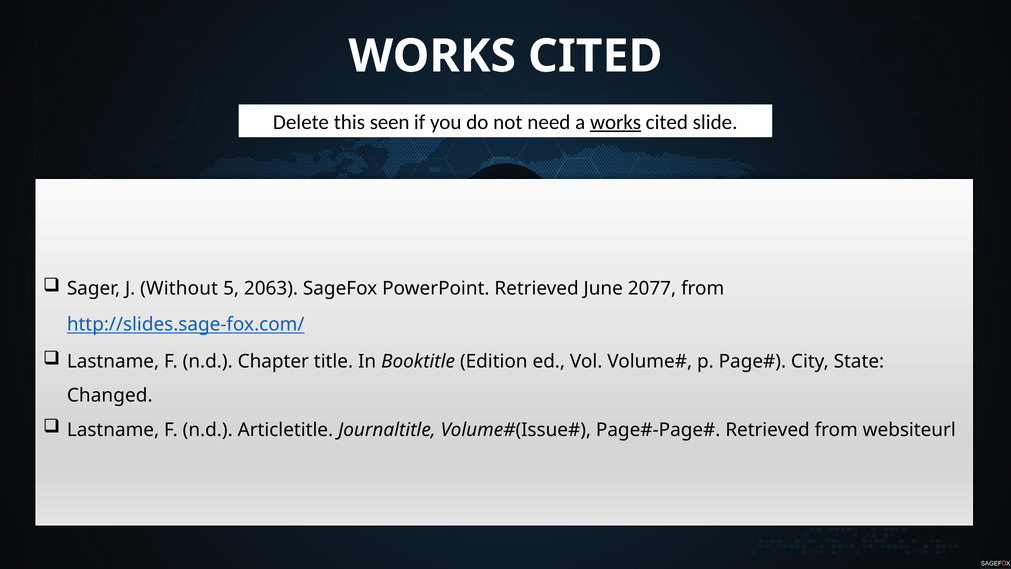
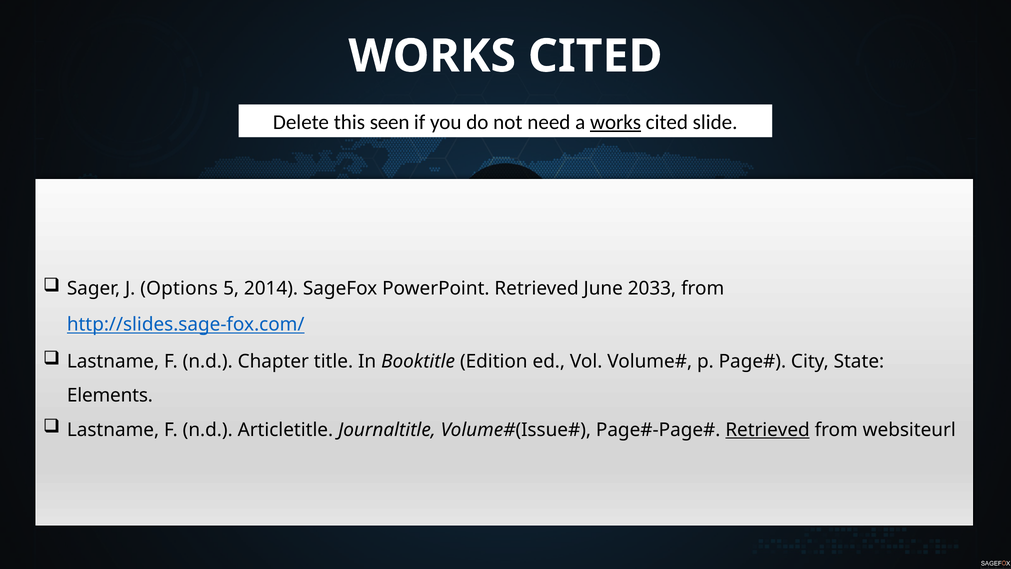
Without: Without -> Options
2063: 2063 -> 2014
2077: 2077 -> 2033
Changed: Changed -> Elements
Retrieved at (768, 430) underline: none -> present
